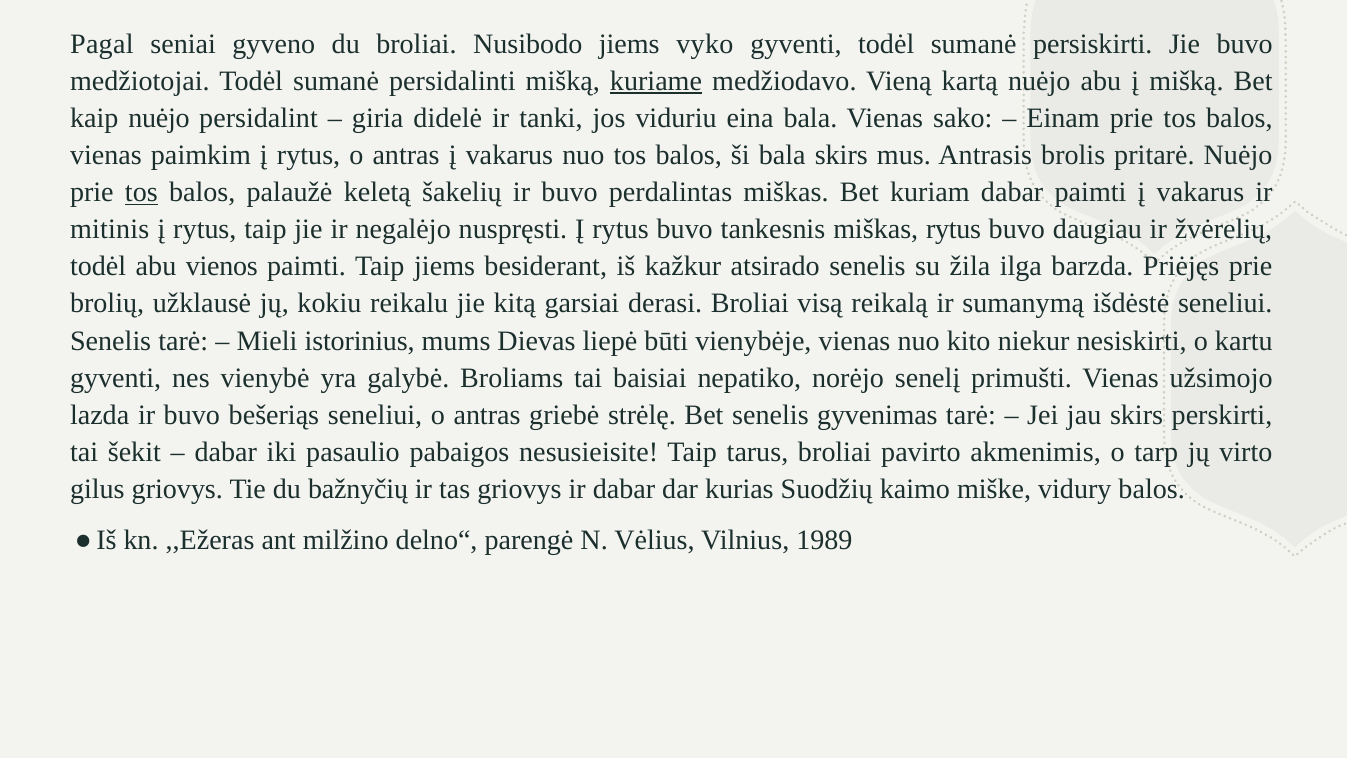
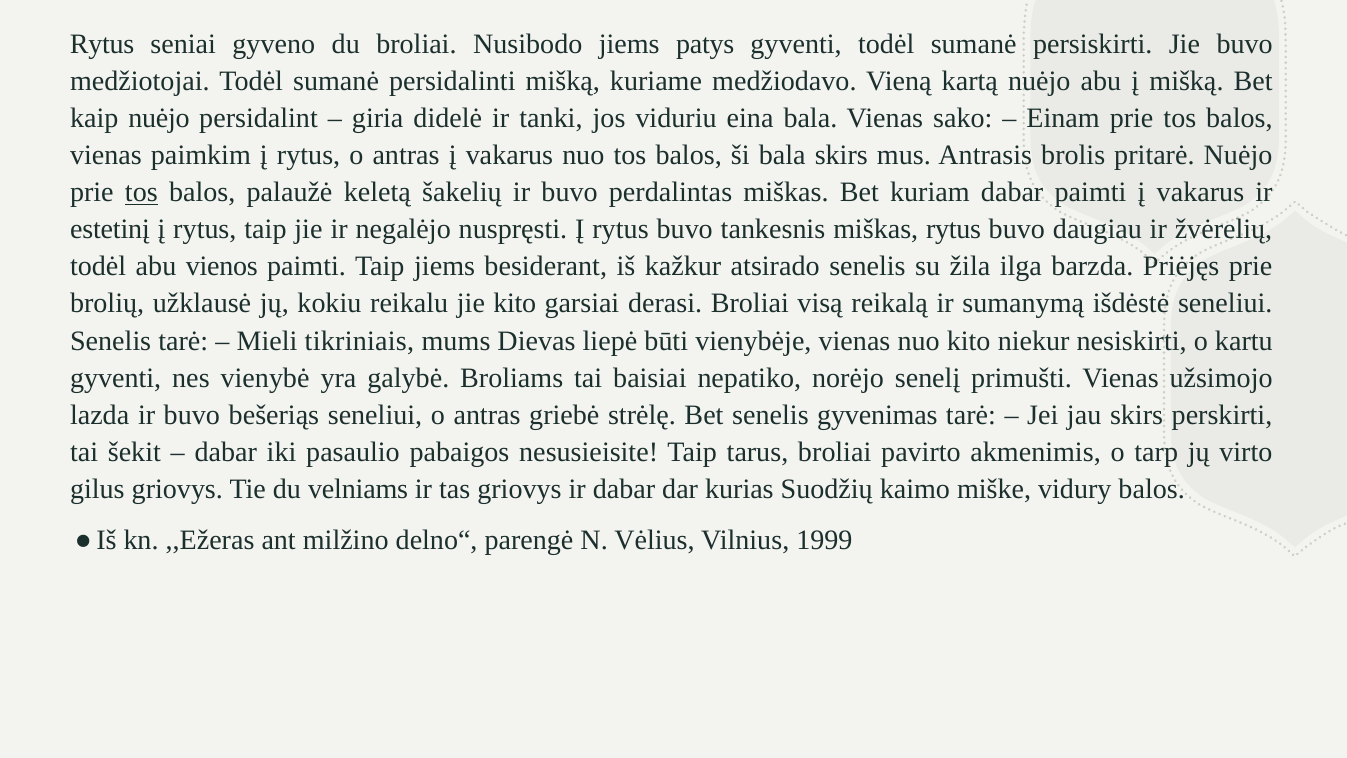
Pagal at (102, 44): Pagal -> Rytus
vyko: vyko -> patys
kuriame underline: present -> none
mitinis: mitinis -> estetinį
jie kitą: kitą -> kito
istorinius: istorinius -> tikriniais
bažnyčių: bažnyčių -> velniams
1989: 1989 -> 1999
